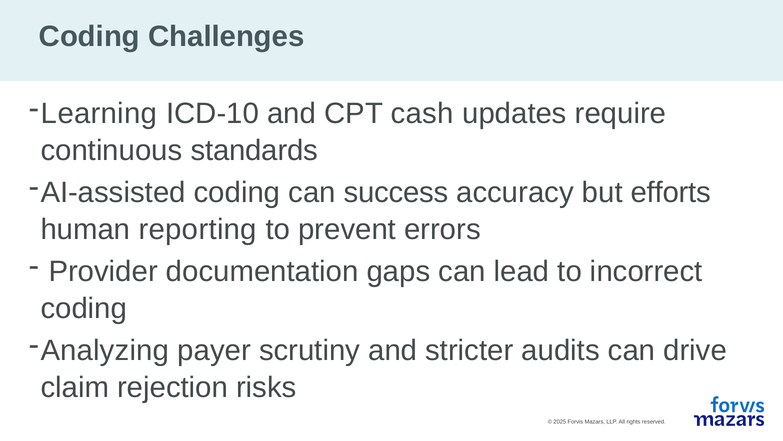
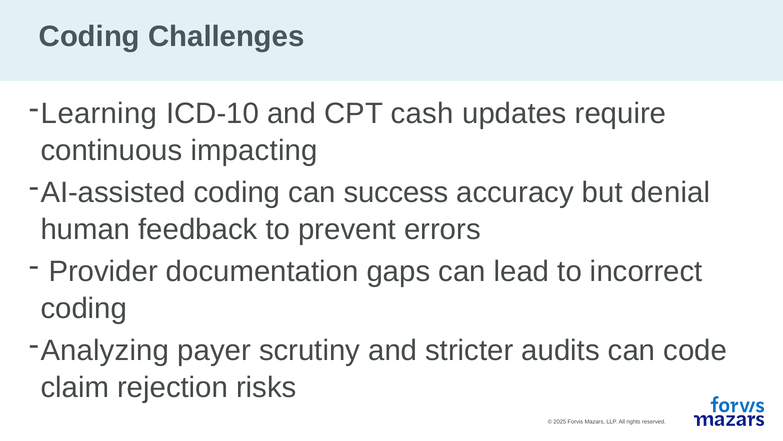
standards: standards -> impacting
efforts: efforts -> denial
reporting: reporting -> feedback
drive: drive -> code
